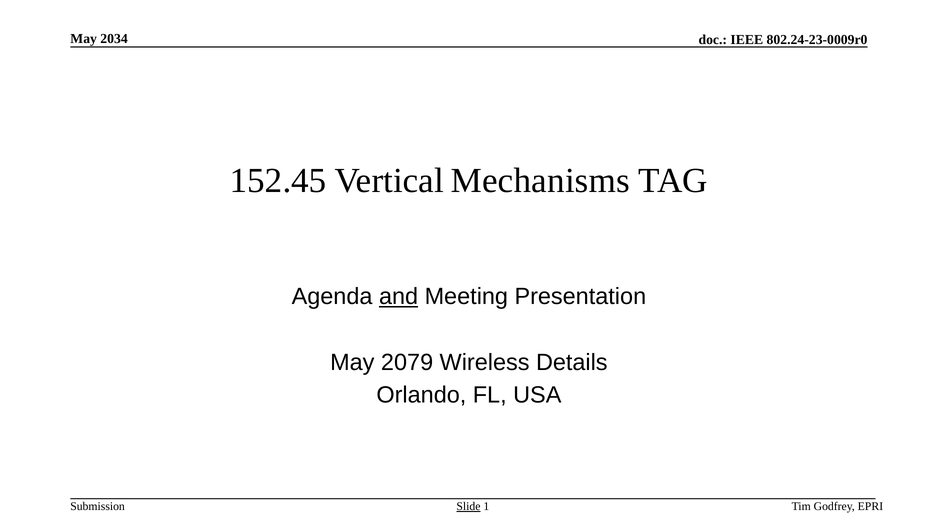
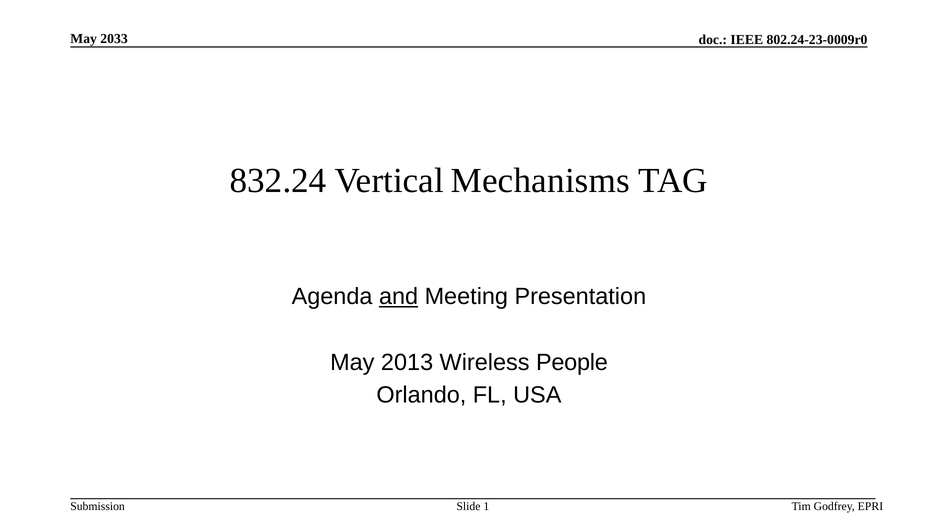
2034: 2034 -> 2033
152.45: 152.45 -> 832.24
2079: 2079 -> 2013
Details: Details -> People
Slide underline: present -> none
